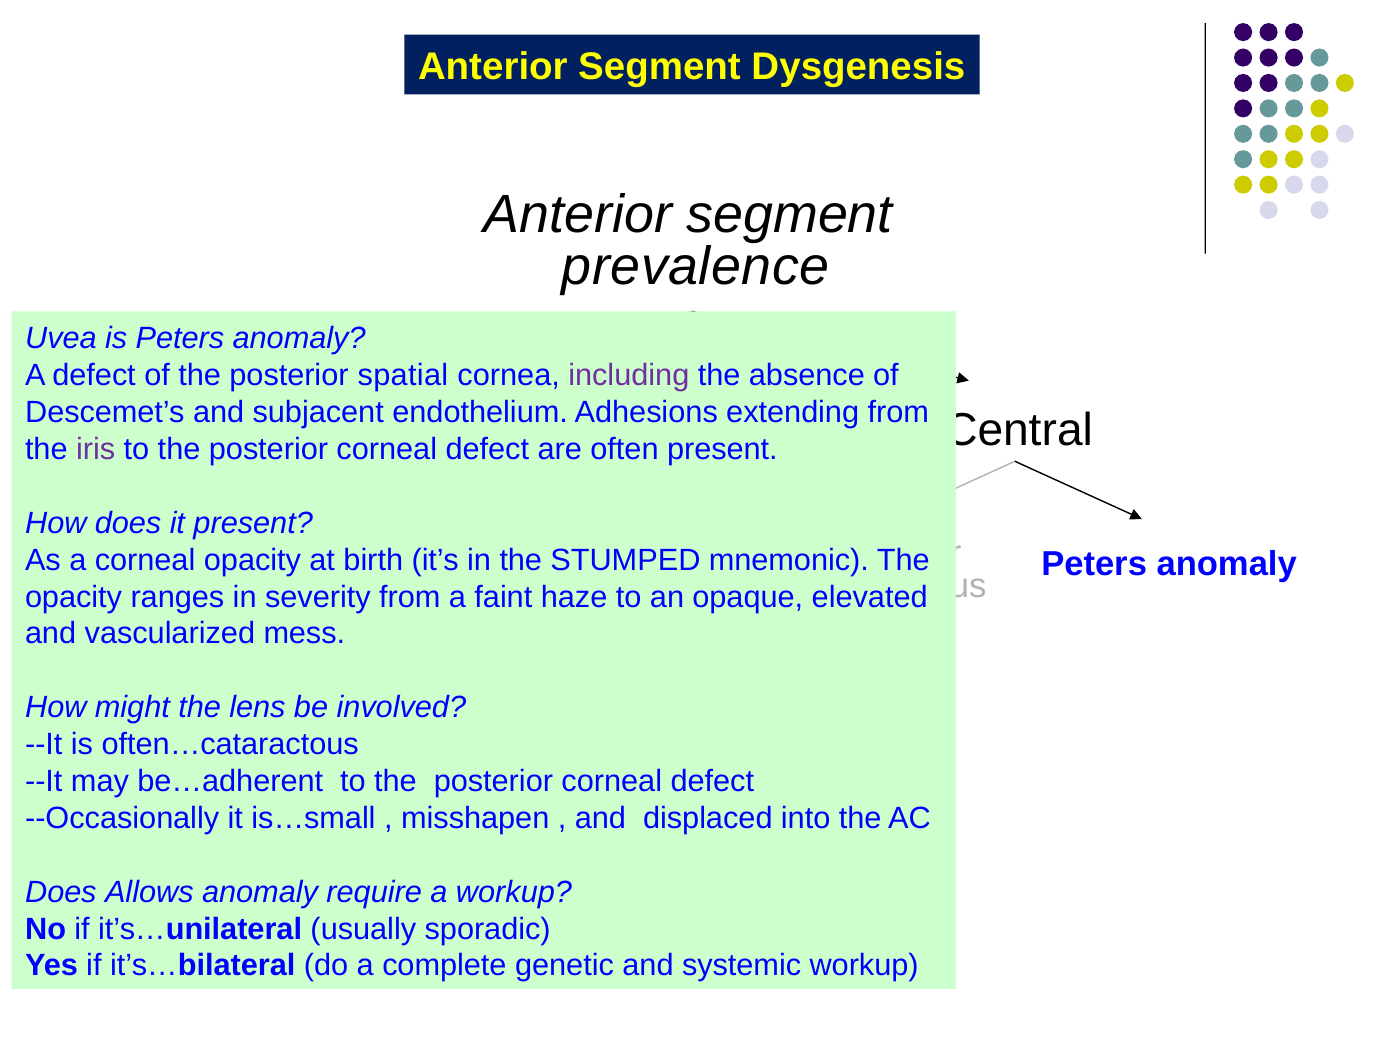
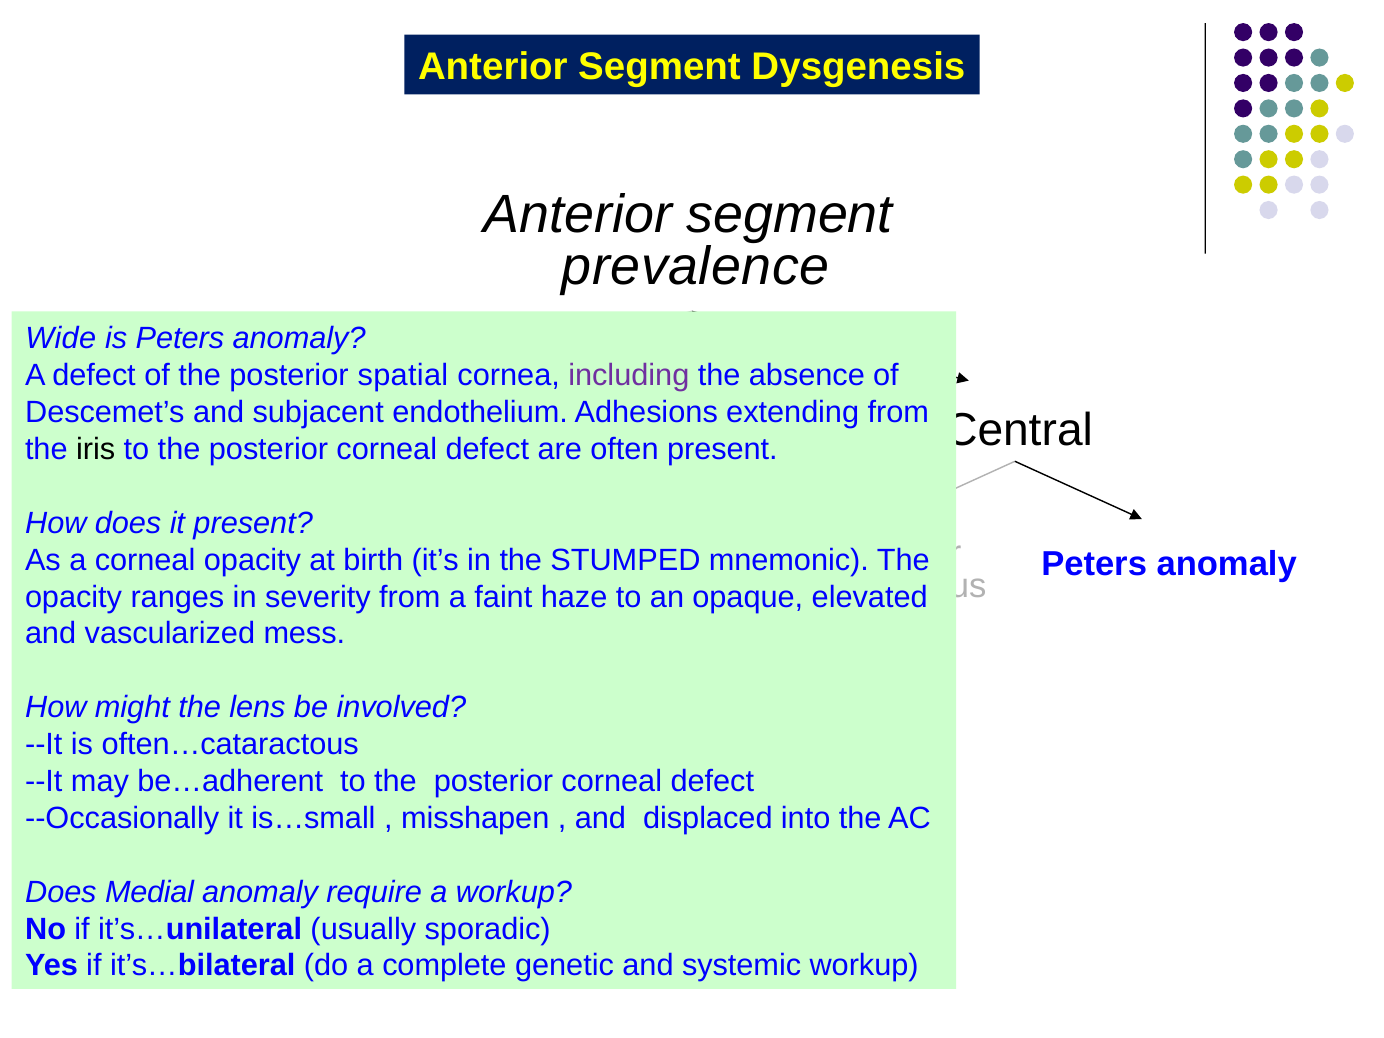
Uvea: Uvea -> Wide
iris colour: purple -> black
Allows: Allows -> Medial
